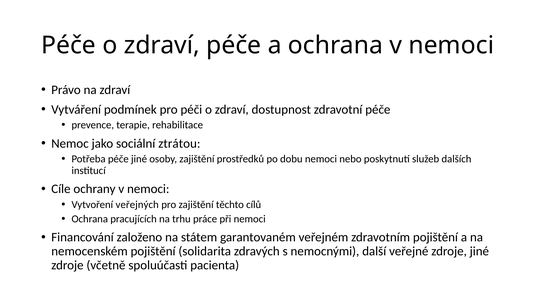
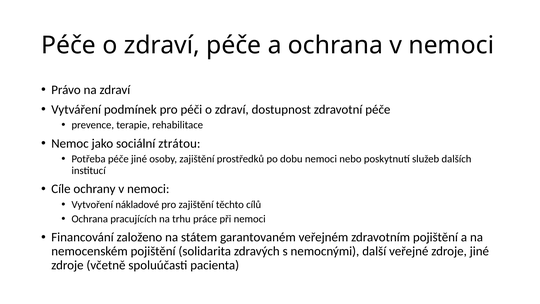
veřejných: veřejných -> nákladové
